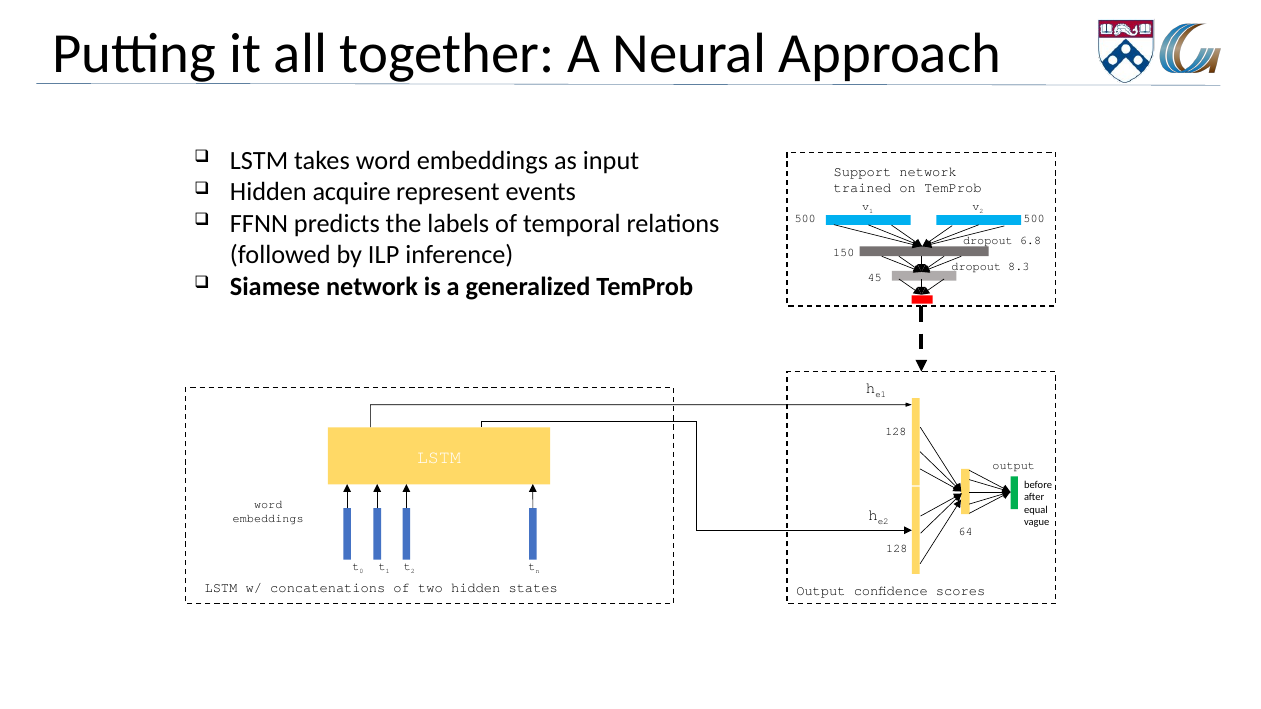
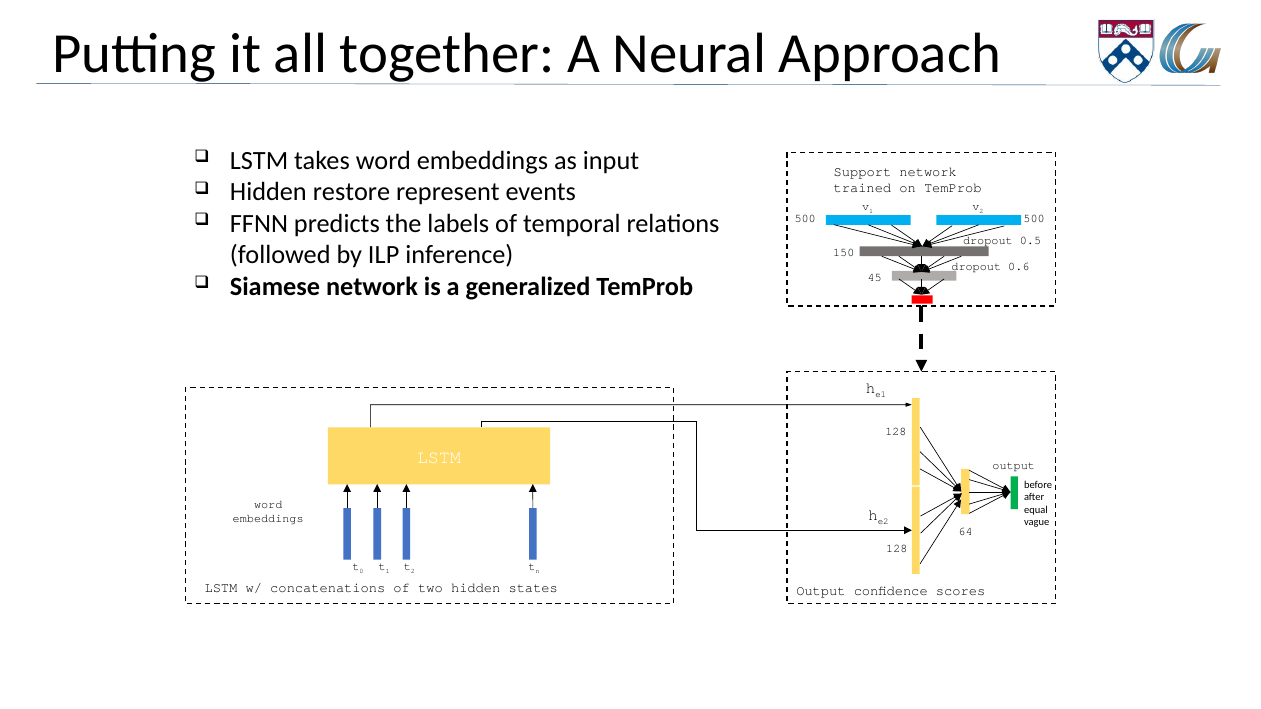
acquire: acquire -> restore
6.8: 6.8 -> 0.5
8.3: 8.3 -> 0.6
